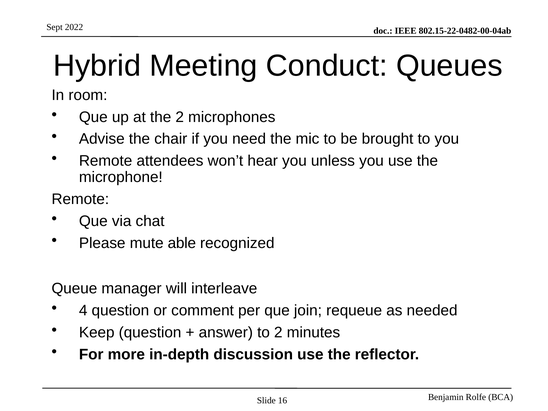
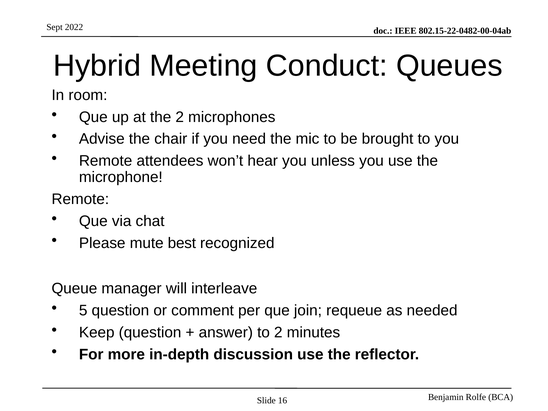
able: able -> best
4: 4 -> 5
